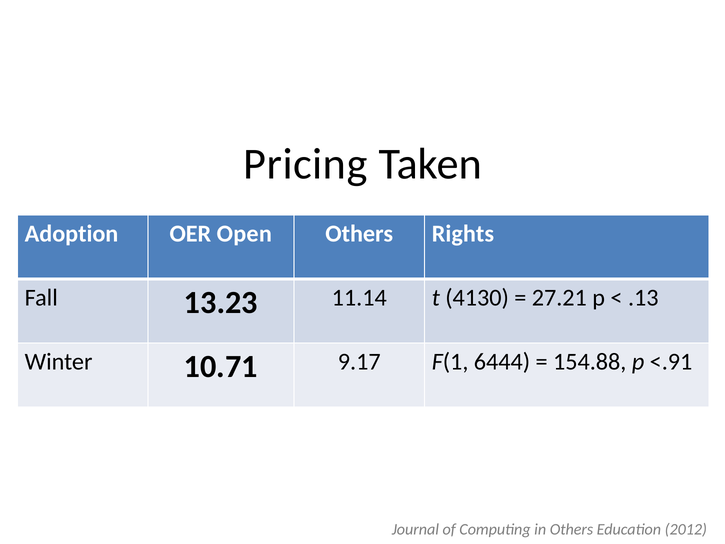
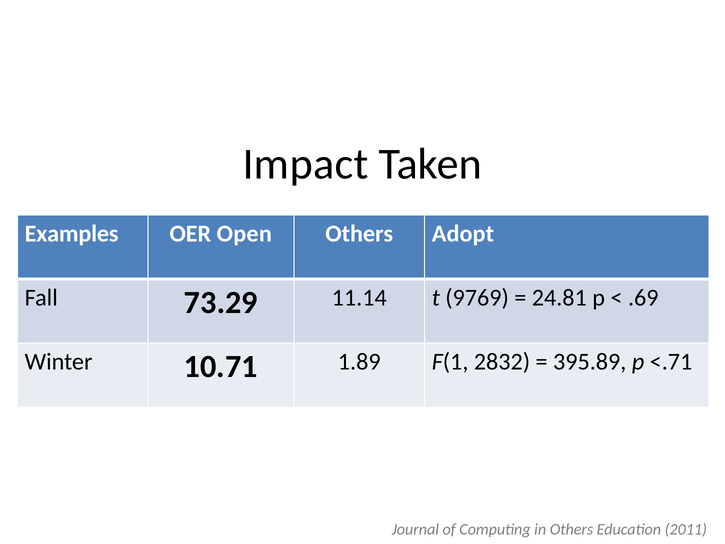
Pricing: Pricing -> Impact
Adoption: Adoption -> Examples
Rights: Rights -> Adopt
13.23: 13.23 -> 73.29
4130: 4130 -> 9769
27.21: 27.21 -> 24.81
.13: .13 -> .69
9.17: 9.17 -> 1.89
6444: 6444 -> 2832
154.88: 154.88 -> 395.89
<.91: <.91 -> <.71
2012: 2012 -> 2011
